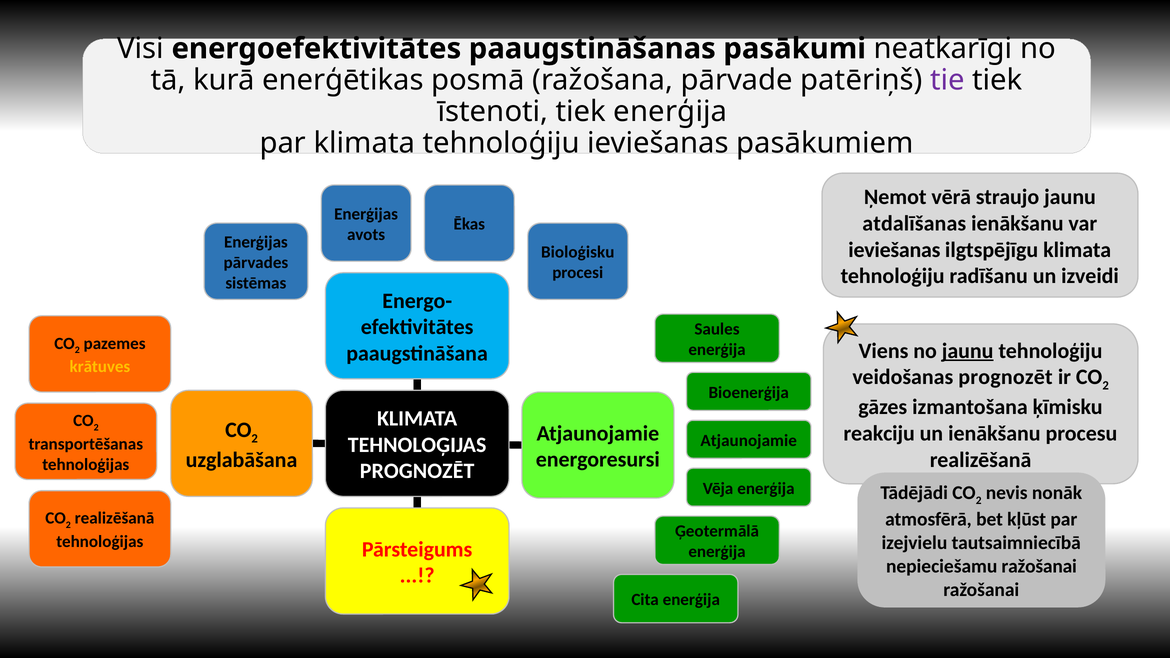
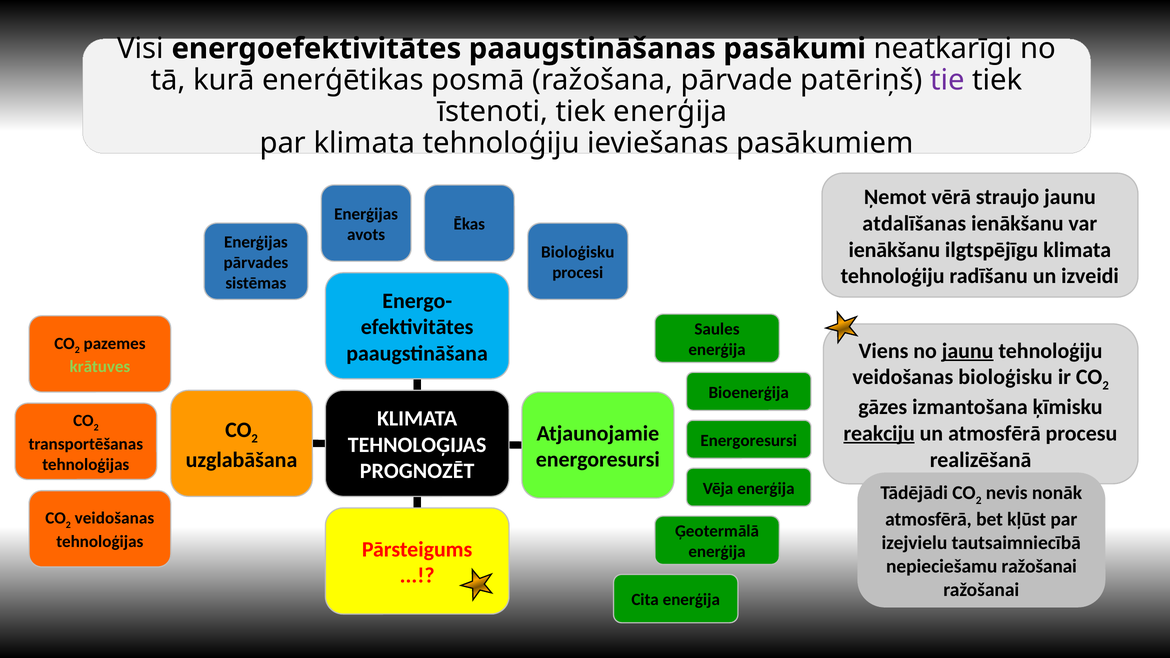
ieviešanas at (894, 250): ieviešanas -> ienākšanu
krātuves colour: yellow -> light green
veidošanas prognozēt: prognozēt -> bioloģisku
reakciju underline: none -> present
un ienākšanu: ienākšanu -> atmosfērā
Atjaunojamie at (749, 441): Atjaunojamie -> Energoresursi
realizēšanā at (114, 518): realizēšanā -> veidošanas
